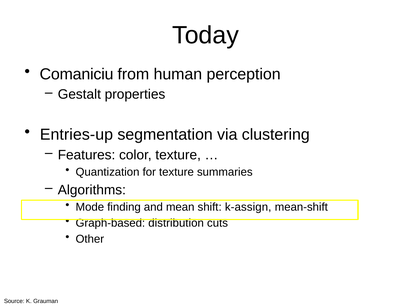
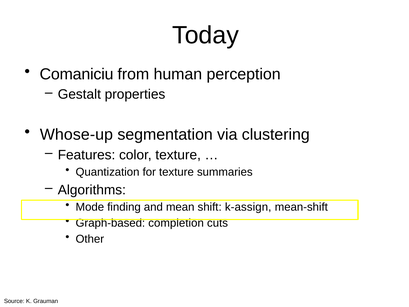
Entries-up: Entries-up -> Whose-up
distribution: distribution -> completion
